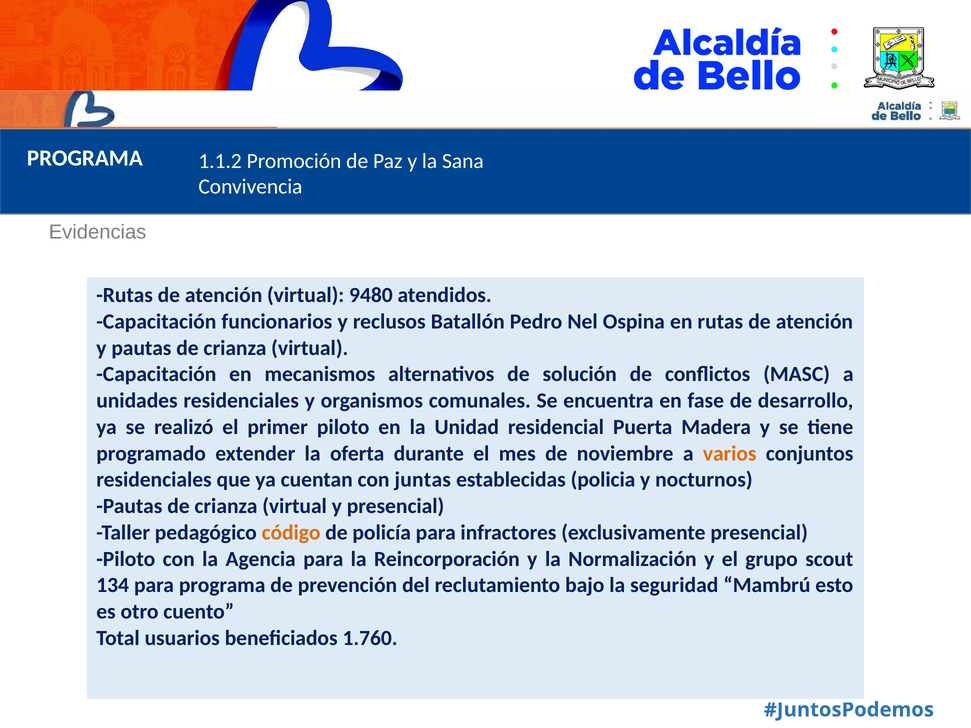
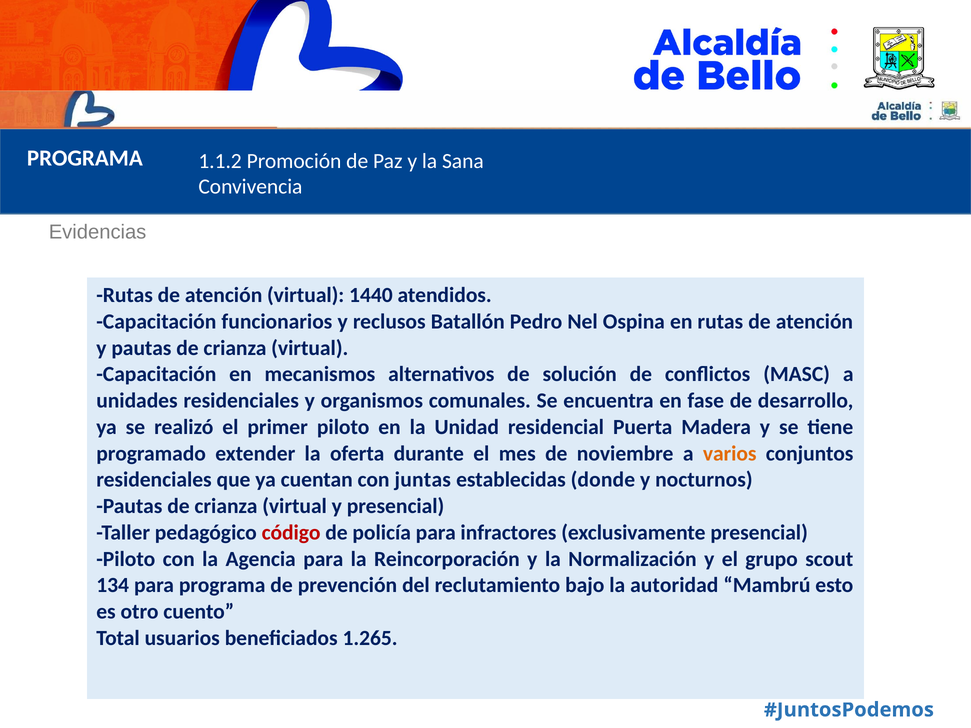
9480: 9480 -> 1440
policia: policia -> donde
código colour: orange -> red
seguridad: seguridad -> autoridad
1.760: 1.760 -> 1.265
